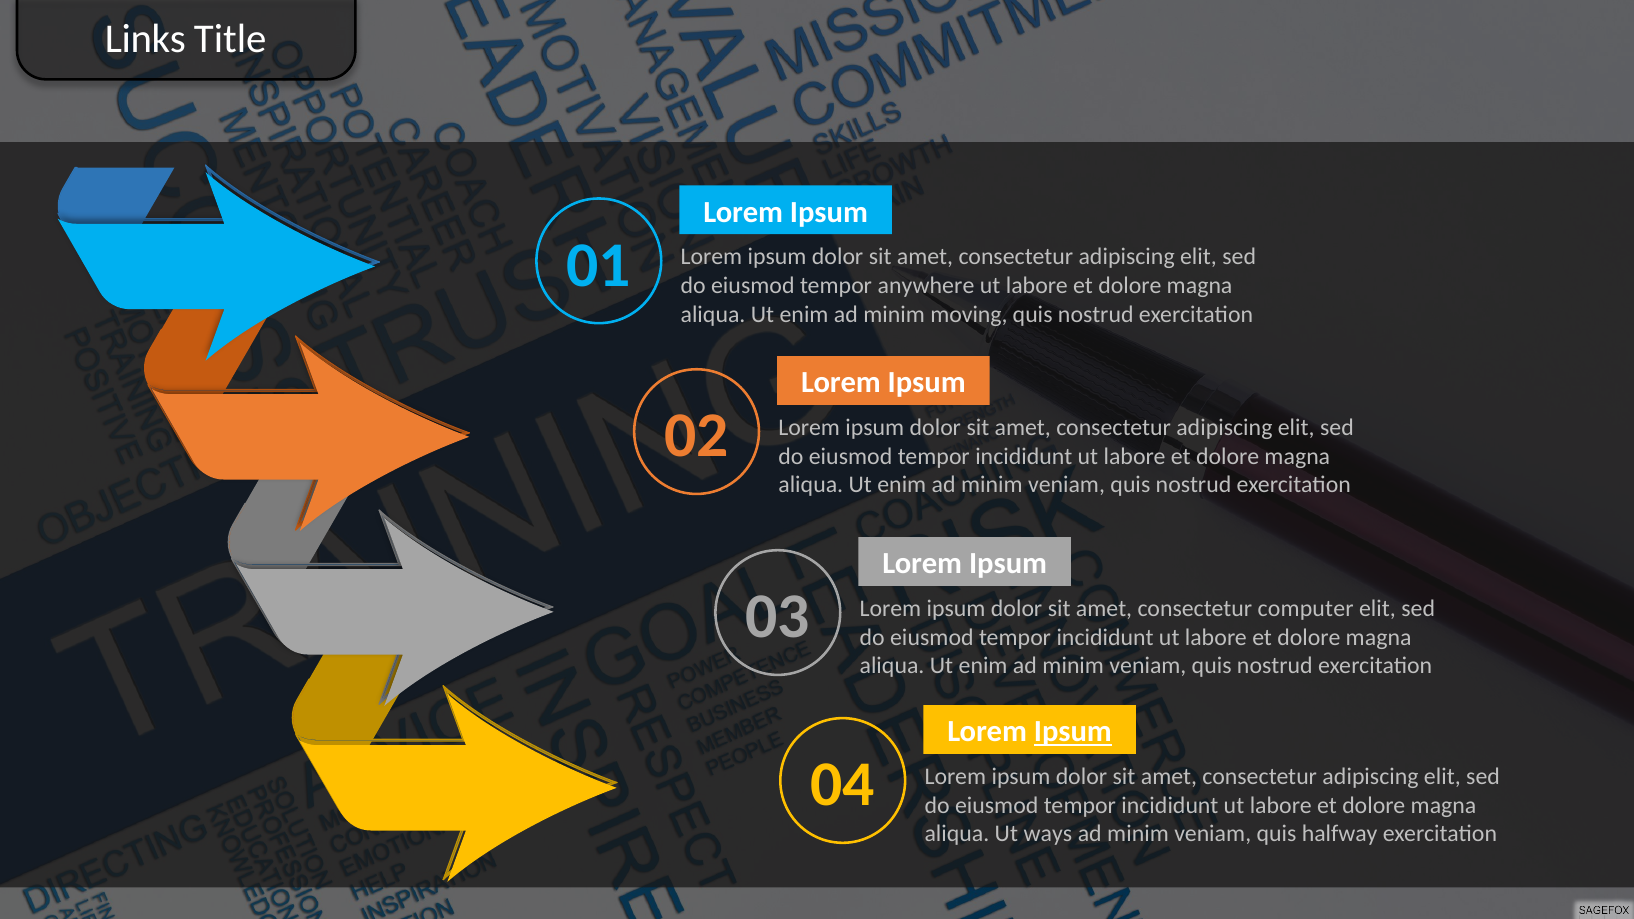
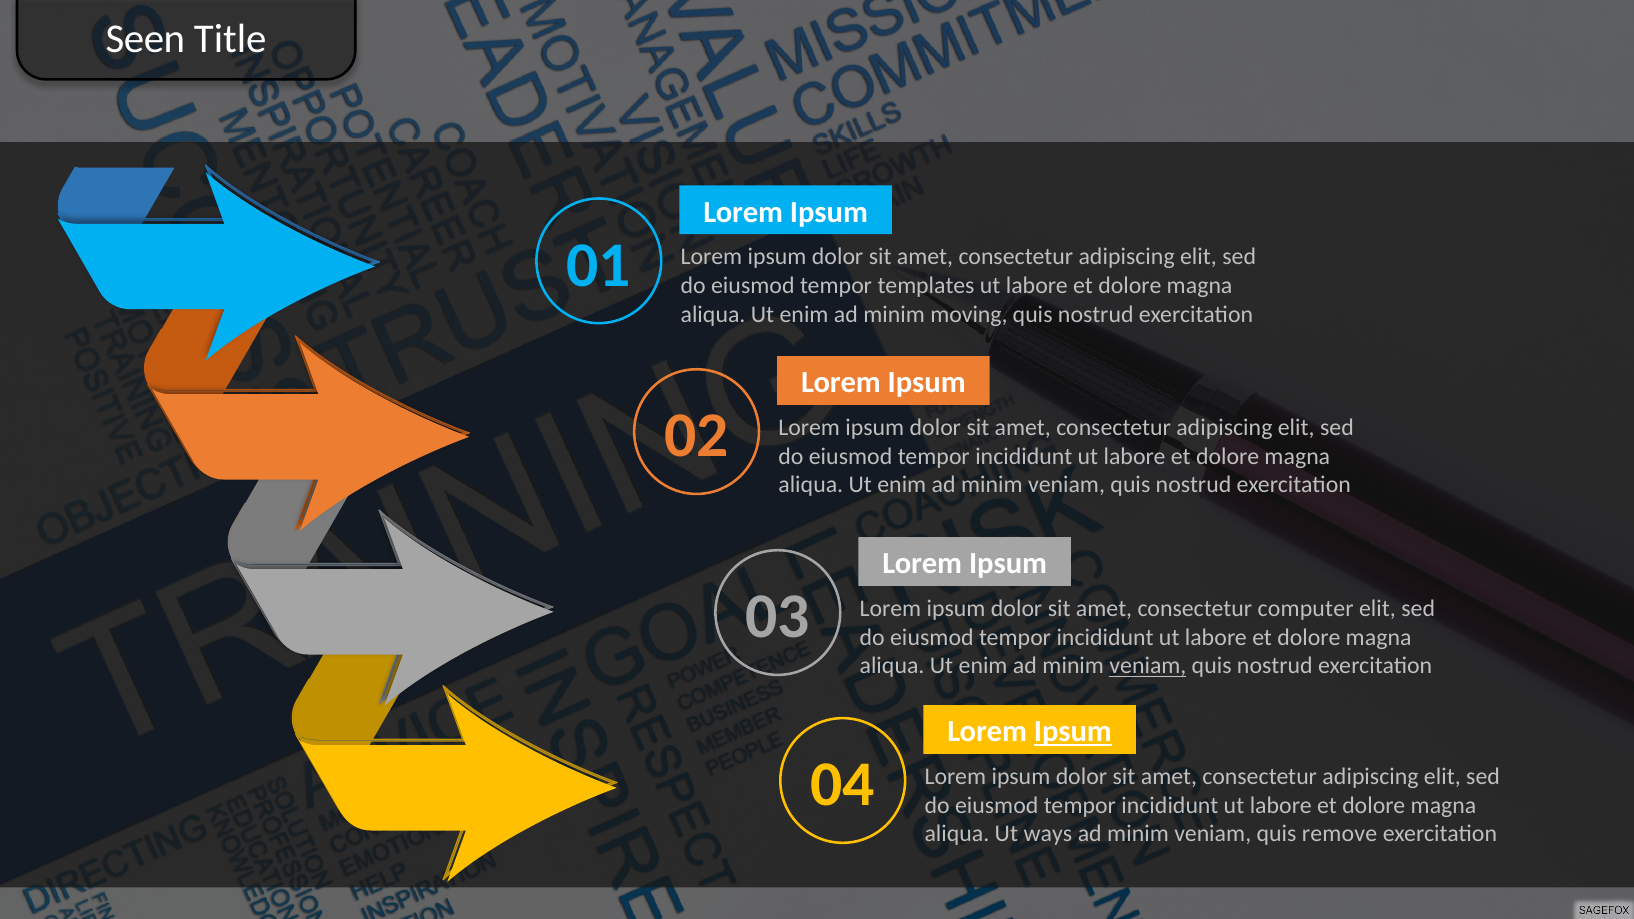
Links: Links -> Seen
anywhere: anywhere -> templates
veniam at (1148, 666) underline: none -> present
halfway: halfway -> remove
